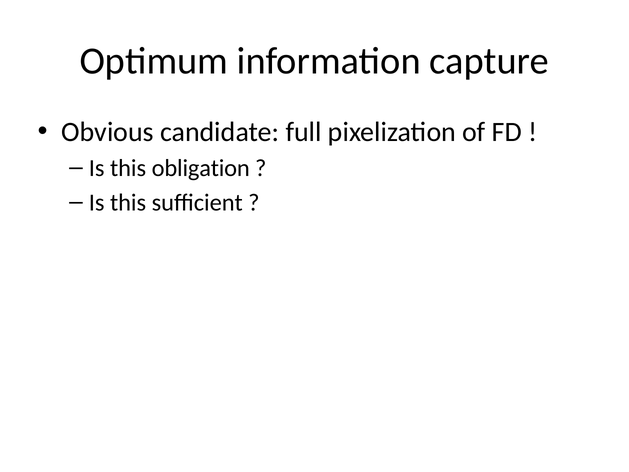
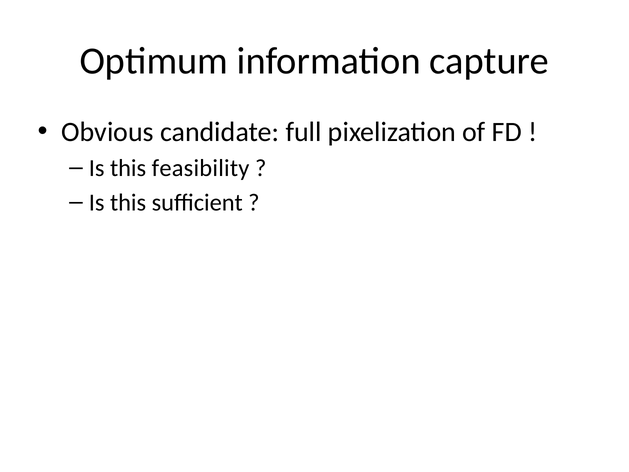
obligation: obligation -> feasibility
